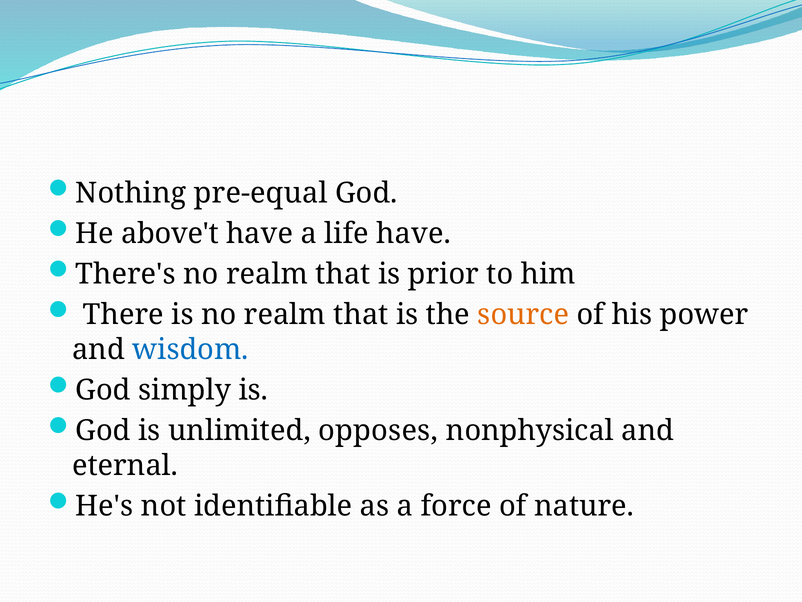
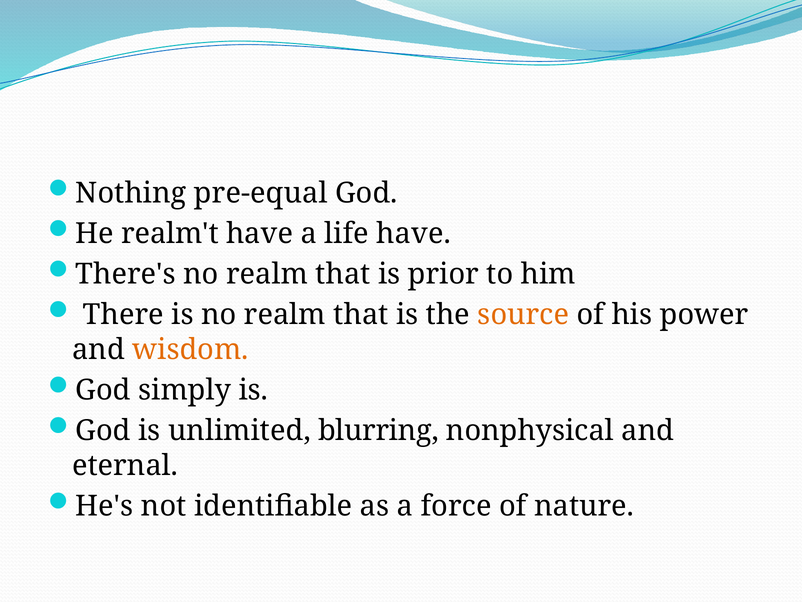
above't: above't -> realm't
wisdom colour: blue -> orange
opposes: opposes -> blurring
